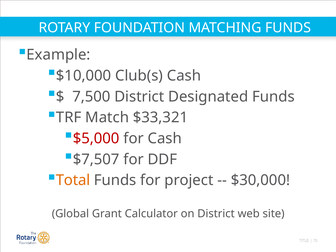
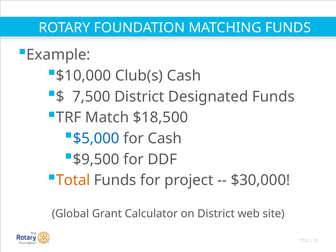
$33,321: $33,321 -> $18,500
$5,000 colour: red -> blue
$7,507: $7,507 -> $9,500
